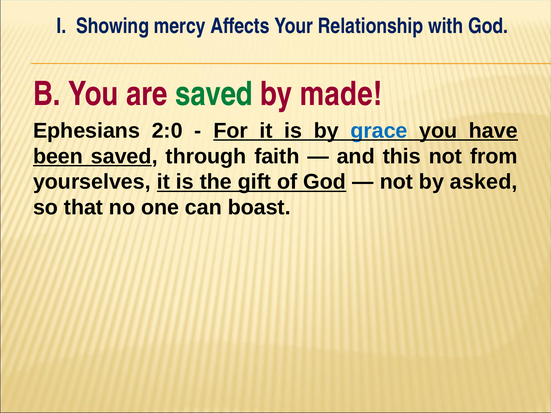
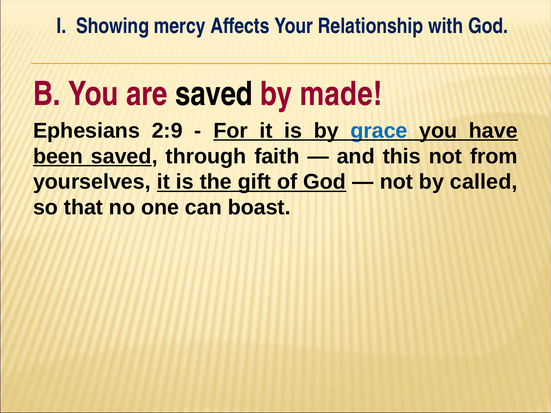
saved at (214, 94) colour: green -> black
2:0: 2:0 -> 2:9
asked: asked -> called
